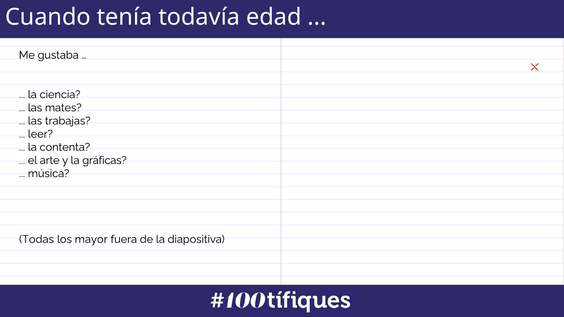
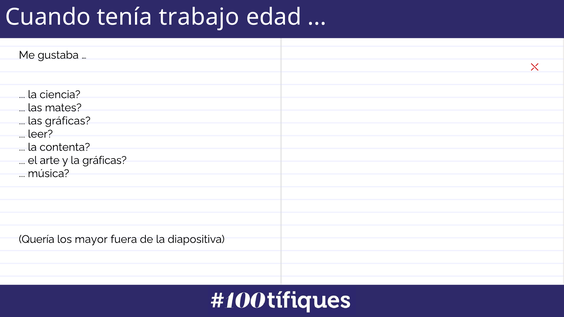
todavía: todavía -> trabajo
las trabajas: trabajas -> gráficas
Todas: Todas -> Quería
